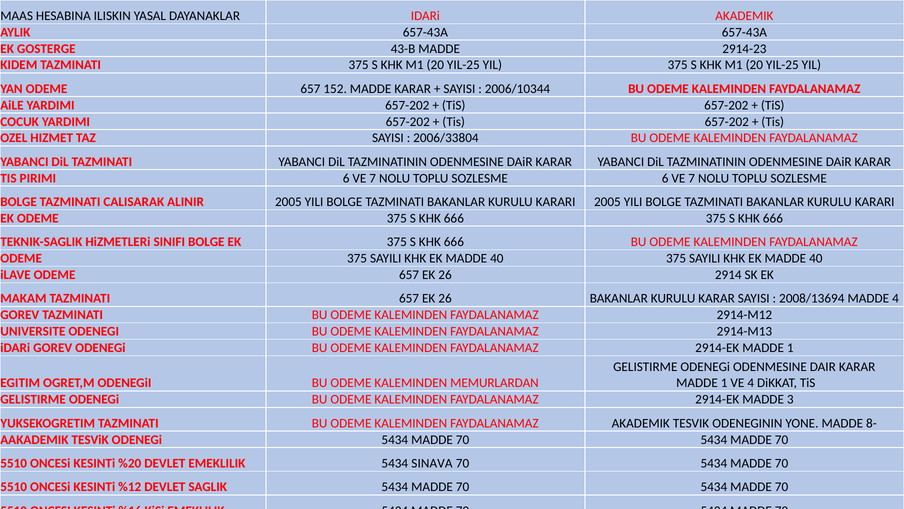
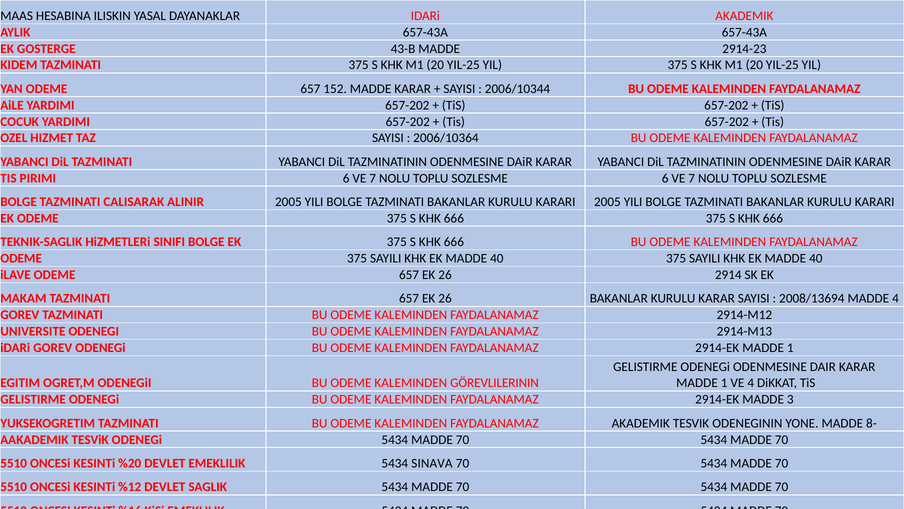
2006/33804: 2006/33804 -> 2006/10364
MEMURLARDAN: MEMURLARDAN -> GÖREVLILERININ
